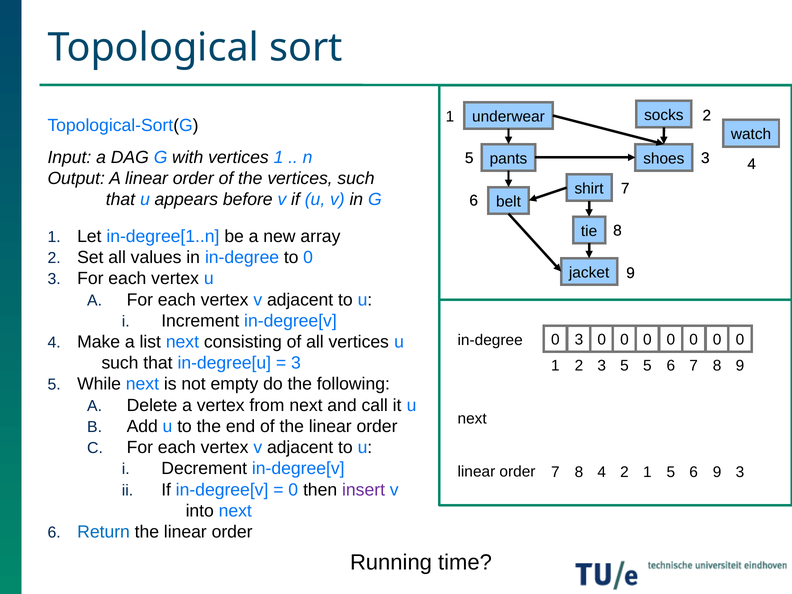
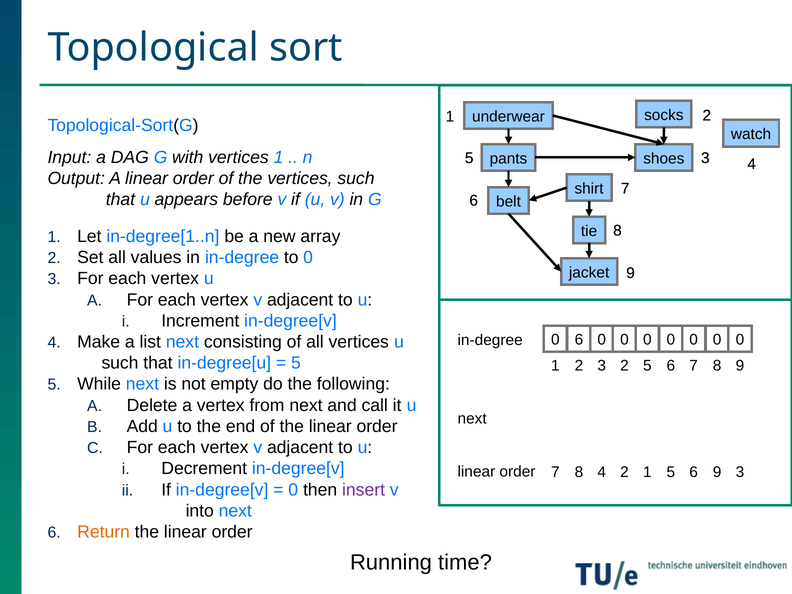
in-degree 0 3: 3 -> 6
3 at (296, 363): 3 -> 5
2 3 5: 5 -> 2
Return colour: blue -> orange
